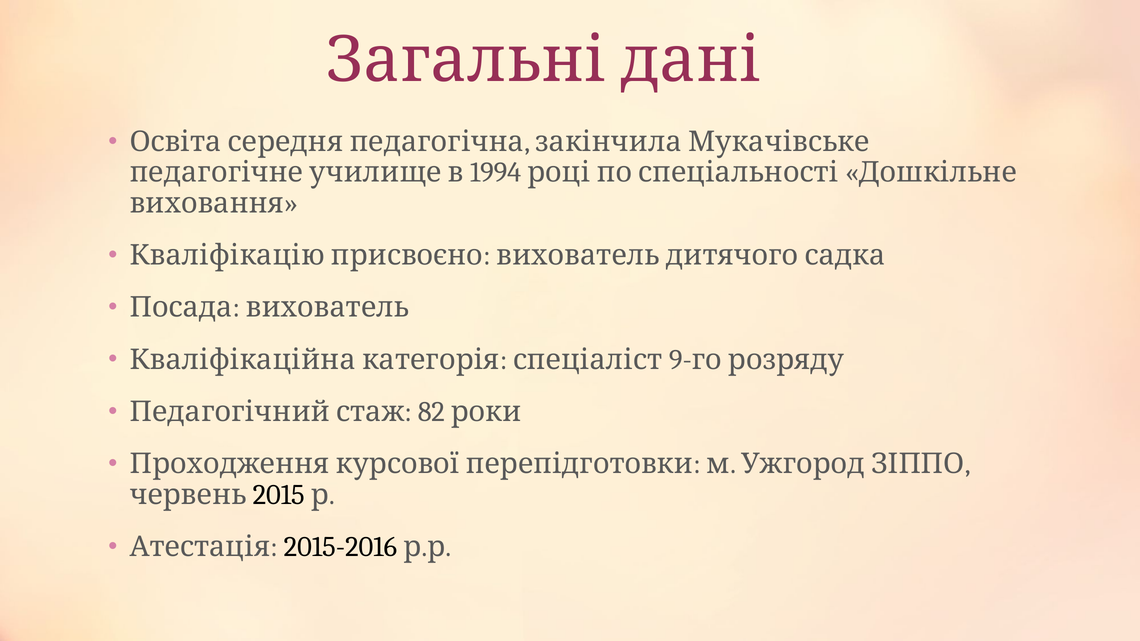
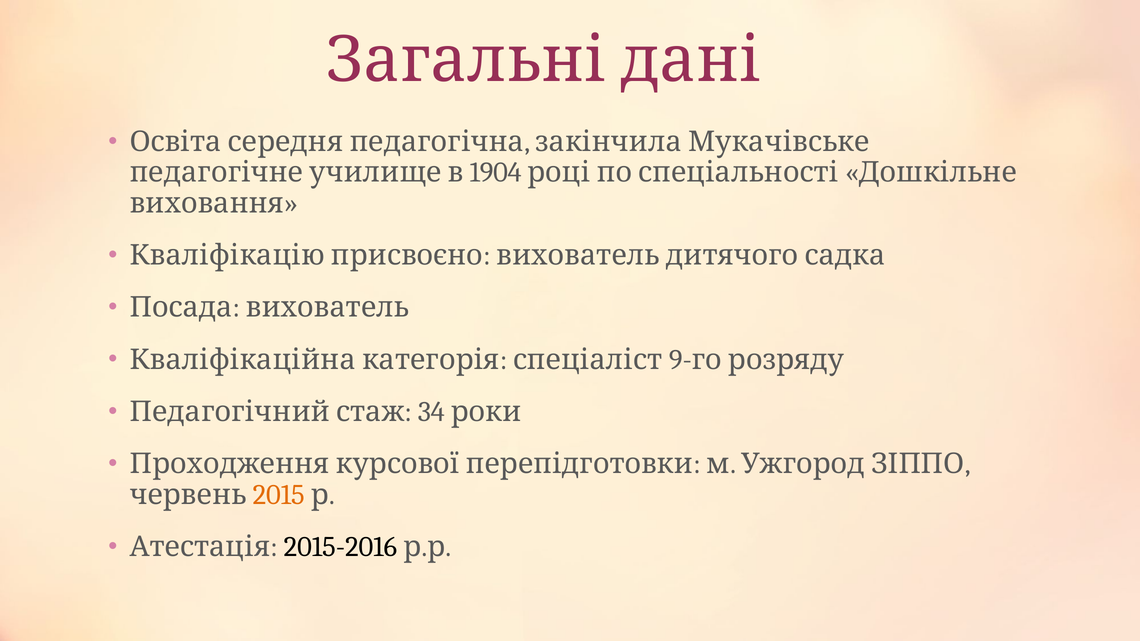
1994: 1994 -> 1904
82: 82 -> 34
2015 colour: black -> orange
